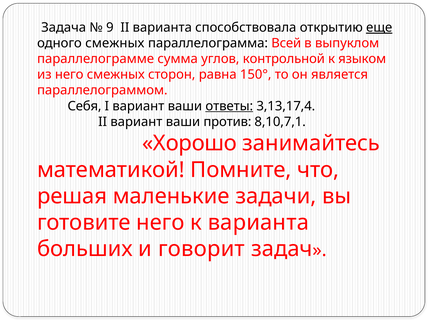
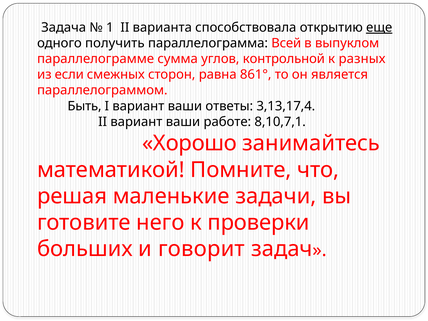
9: 9 -> 1
одного смежных: смежных -> получить
языком: языком -> разных
из него: него -> если
150°: 150° -> 861°
Себя: Себя -> Быть
ответы underline: present -> none
против: против -> работе
к варианта: варианта -> проверки
